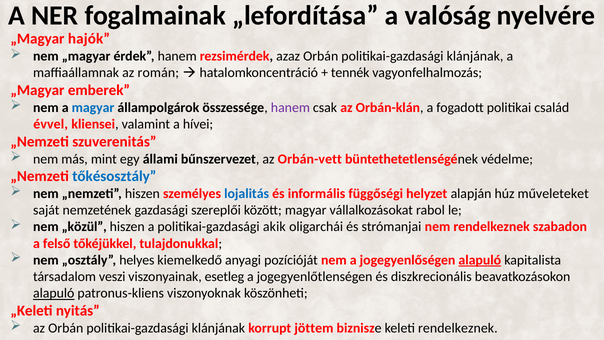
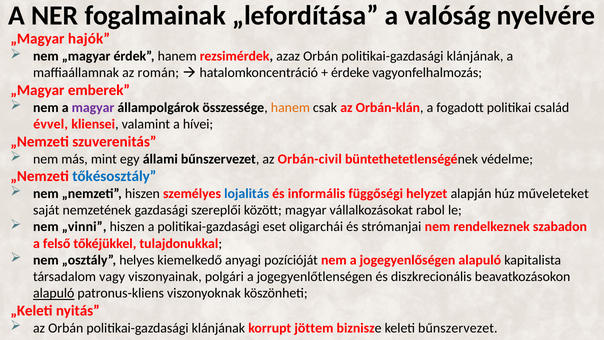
tennék: tennék -> érdeke
magyar at (93, 107) colour: blue -> purple
hanem at (290, 107) colour: purple -> orange
Orbán-vett: Orbán-vett -> Orbán-civil
„közül: „közül -> „vinni
akik: akik -> eset
alapuló at (480, 260) underline: present -> none
veszi: veszi -> vagy
esetleg: esetleg -> polgári
keleti rendelkeznek: rendelkeznek -> bűnszervezet
